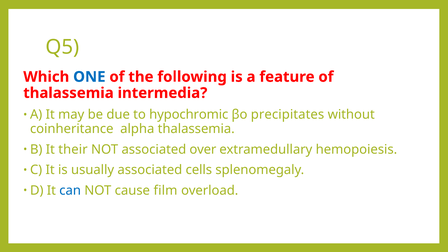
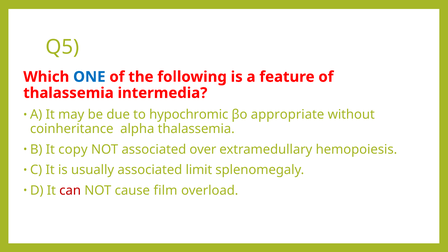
precipitates: precipitates -> appropriate
their: their -> copy
cells: cells -> limit
can colour: blue -> red
